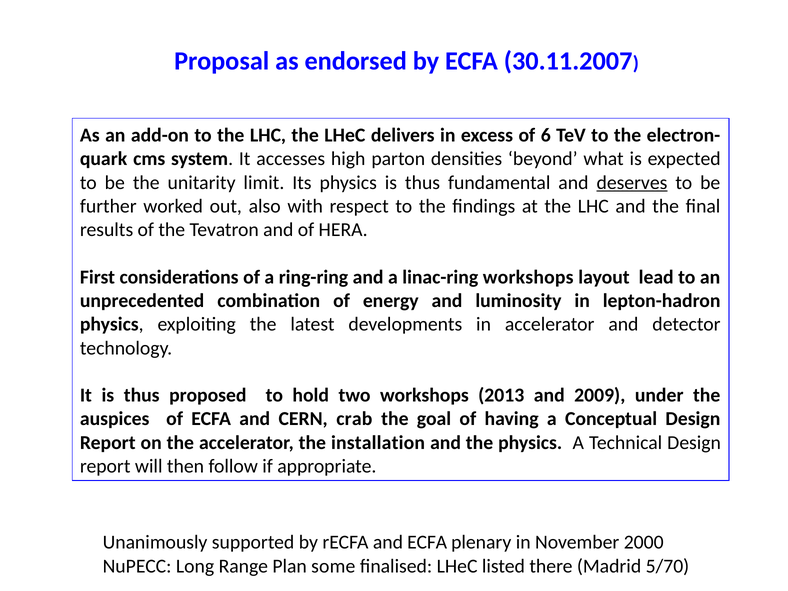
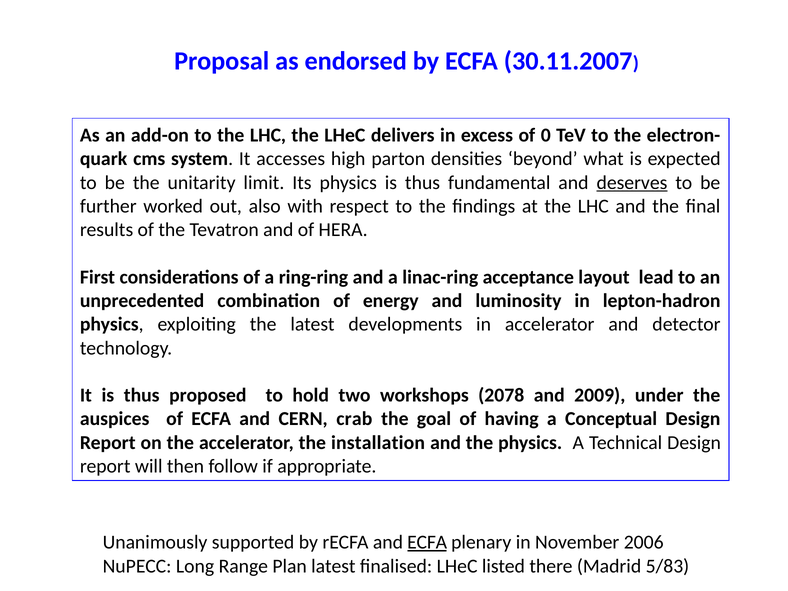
6: 6 -> 0
linac-ring workshops: workshops -> acceptance
2013: 2013 -> 2078
ECFA at (427, 542) underline: none -> present
2000: 2000 -> 2006
Plan some: some -> latest
5/70: 5/70 -> 5/83
